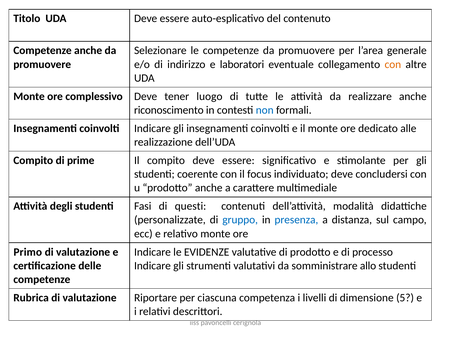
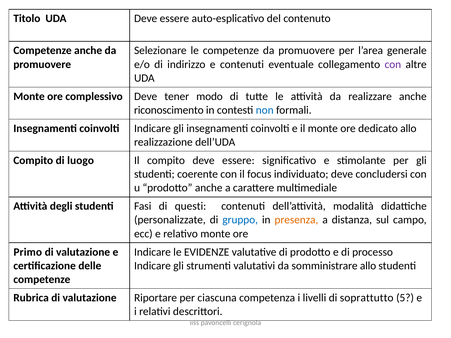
e laboratori: laboratori -> contenuti
con at (393, 64) colour: orange -> purple
luogo: luogo -> modo
dedicato alle: alle -> allo
prime: prime -> luogo
presenza colour: blue -> orange
dimensione: dimensione -> soprattutto
